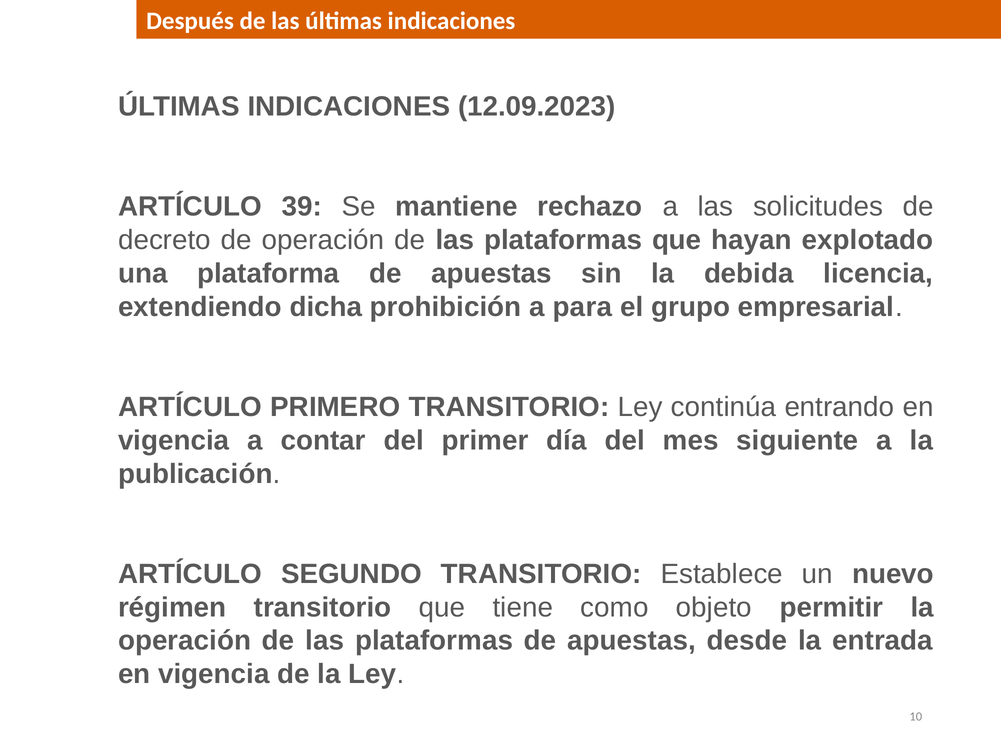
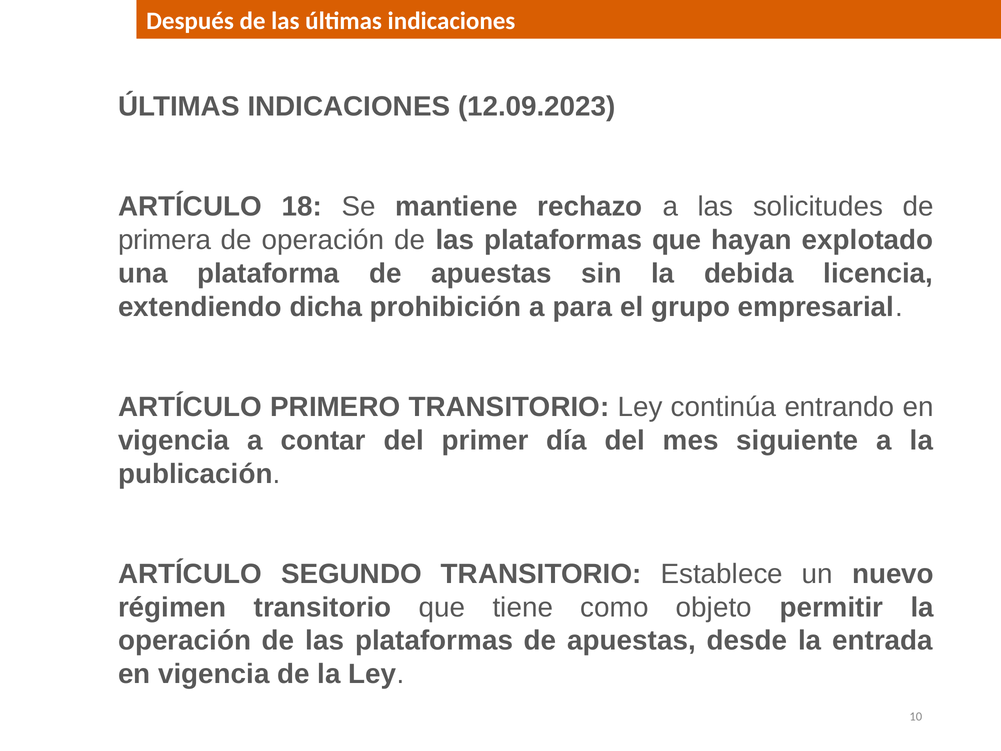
39: 39 -> 18
decreto: decreto -> primera
